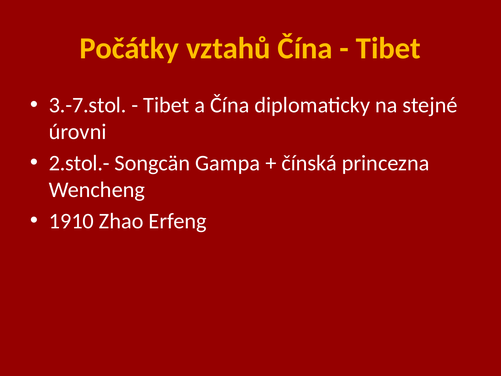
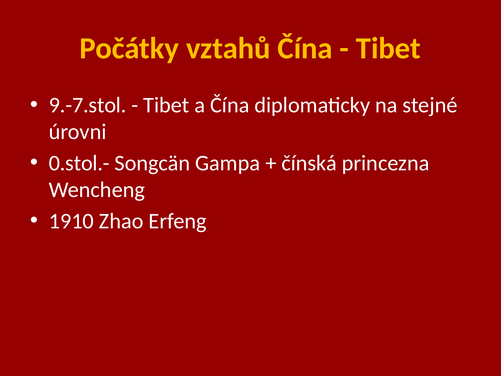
3.-7.stol: 3.-7.stol -> 9.-7.stol
2.stol.-: 2.stol.- -> 0.stol.-
